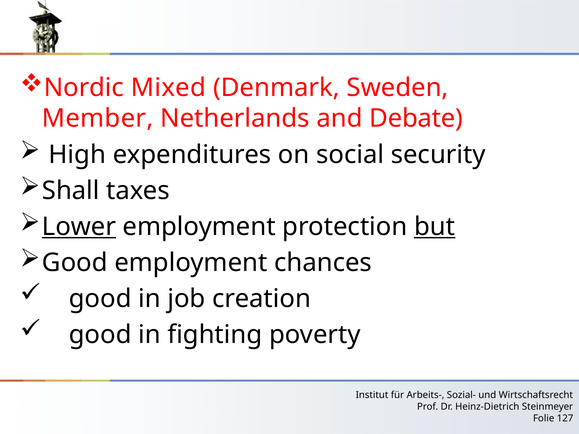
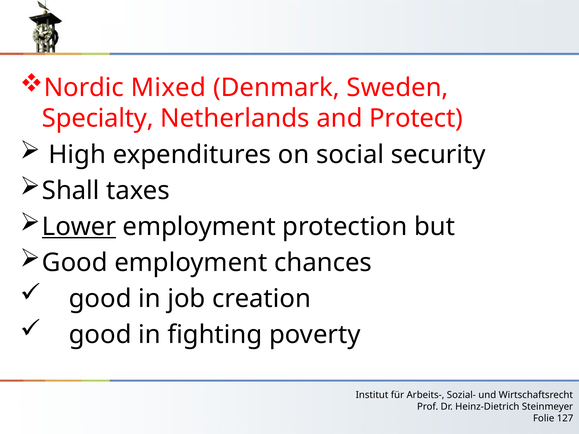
Member: Member -> Specialty
Debate: Debate -> Protect
but underline: present -> none
